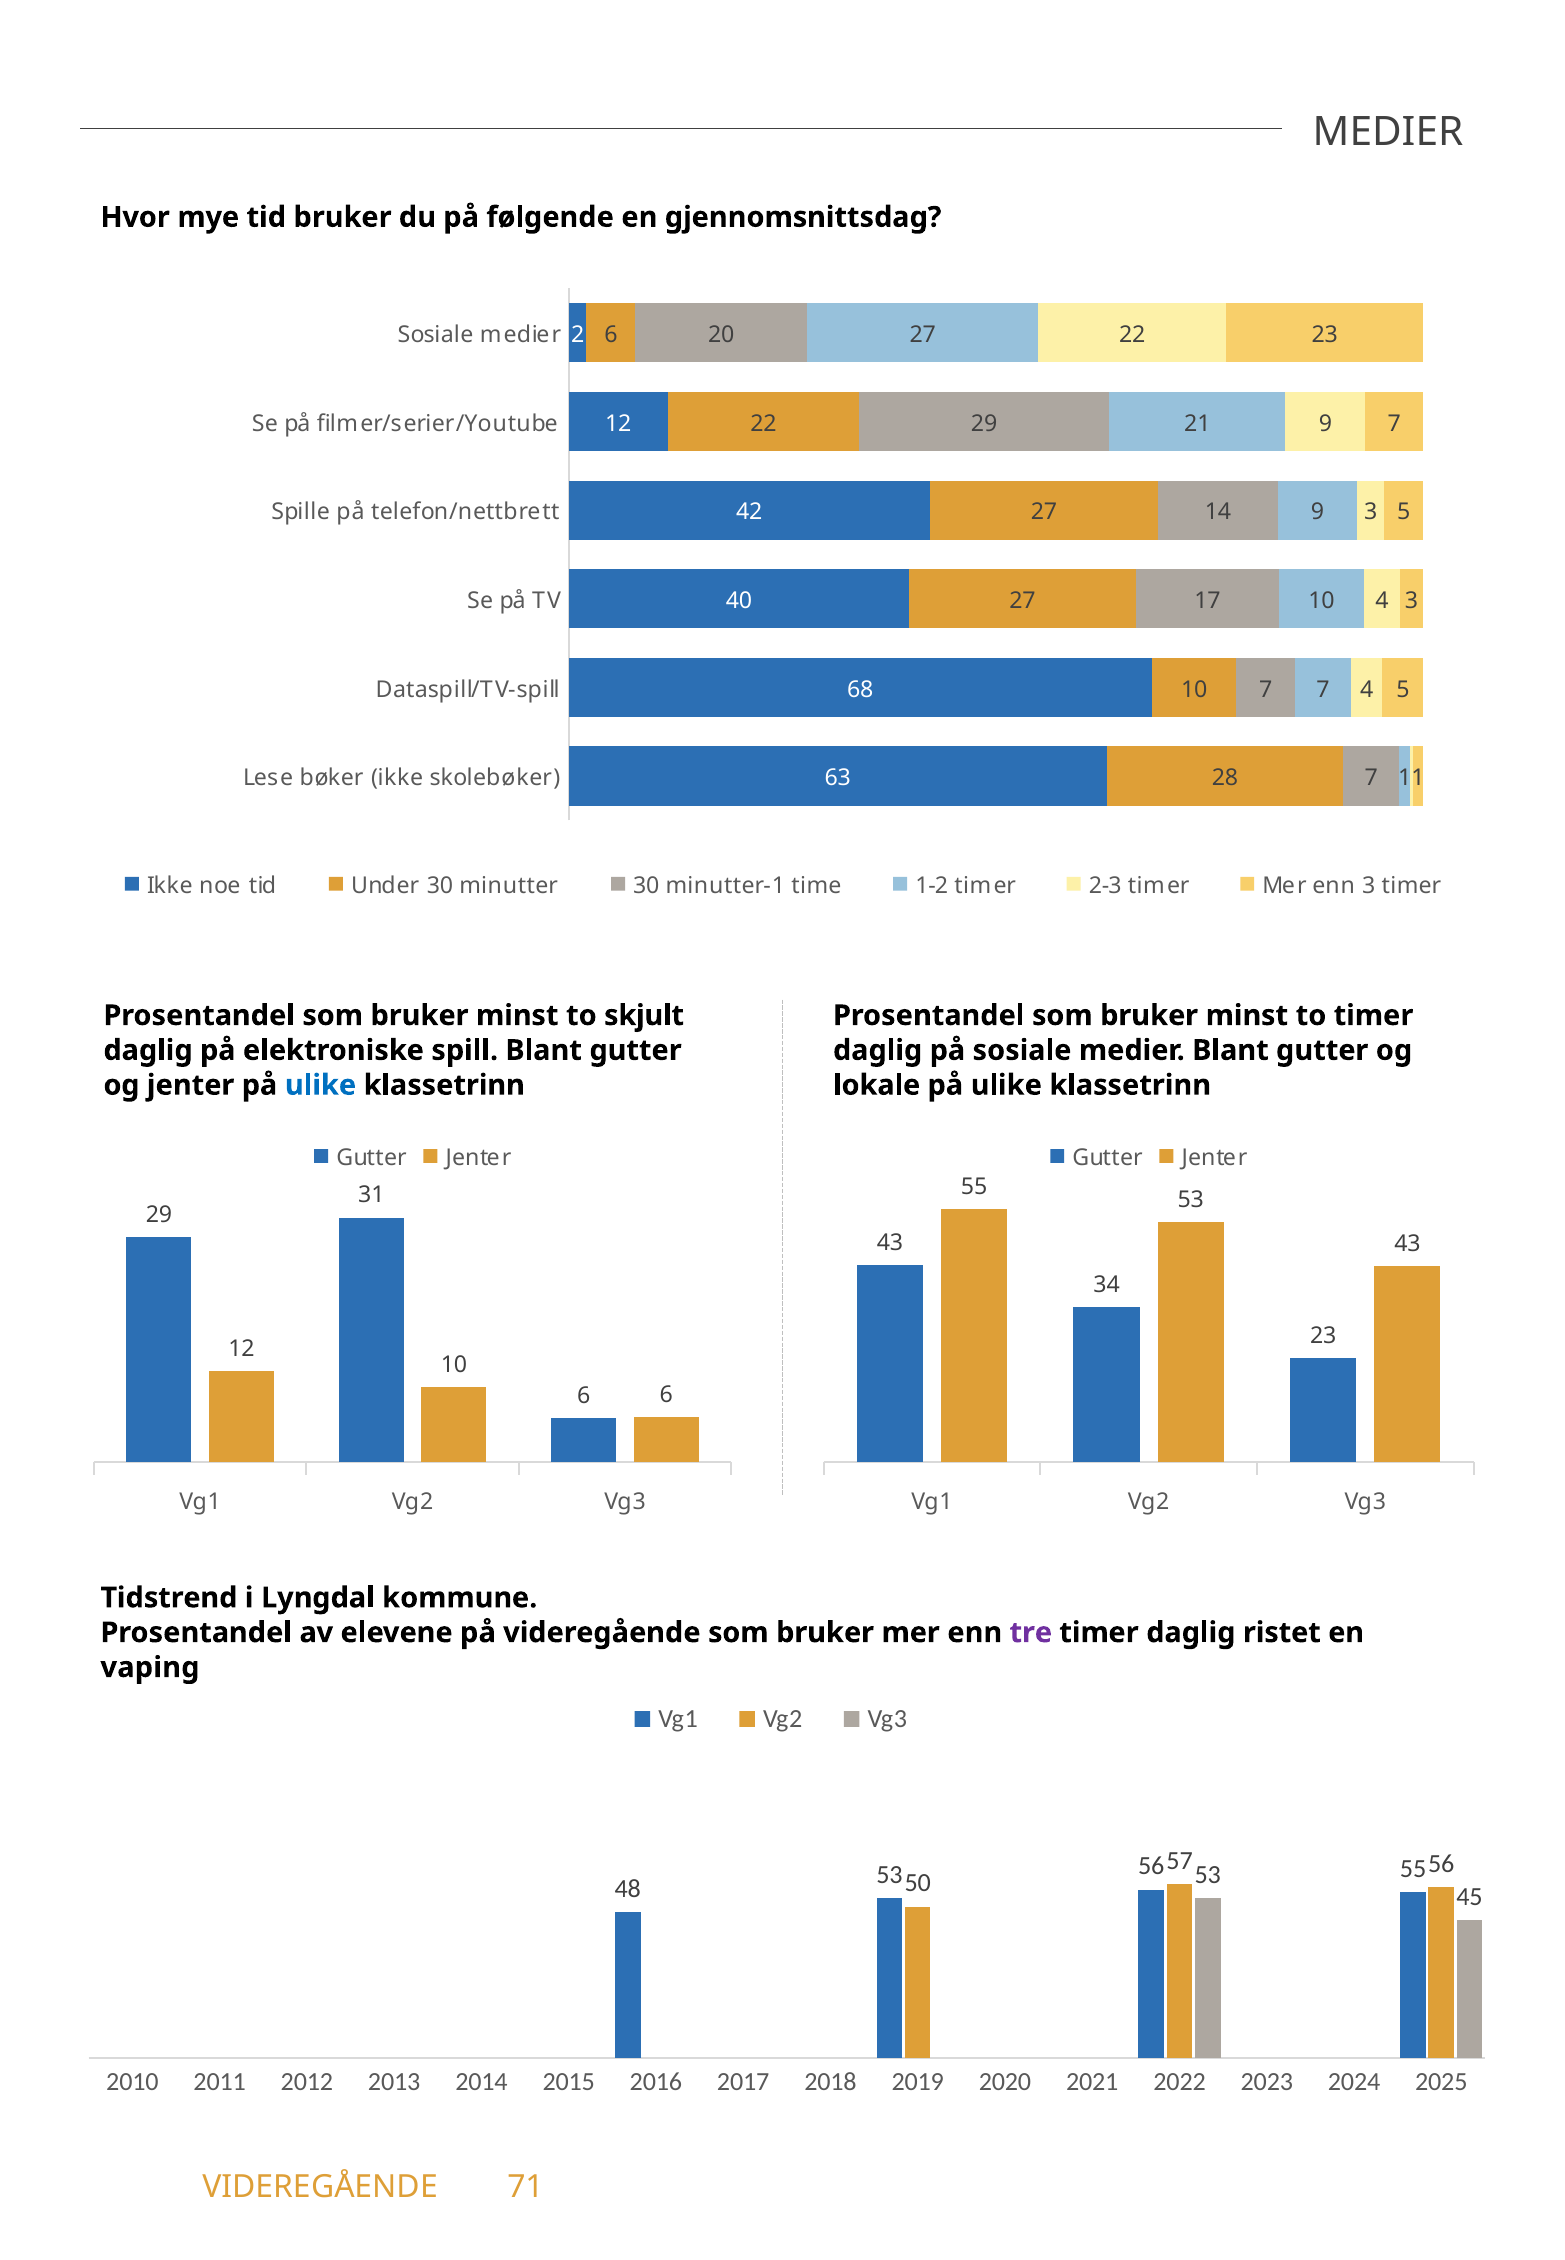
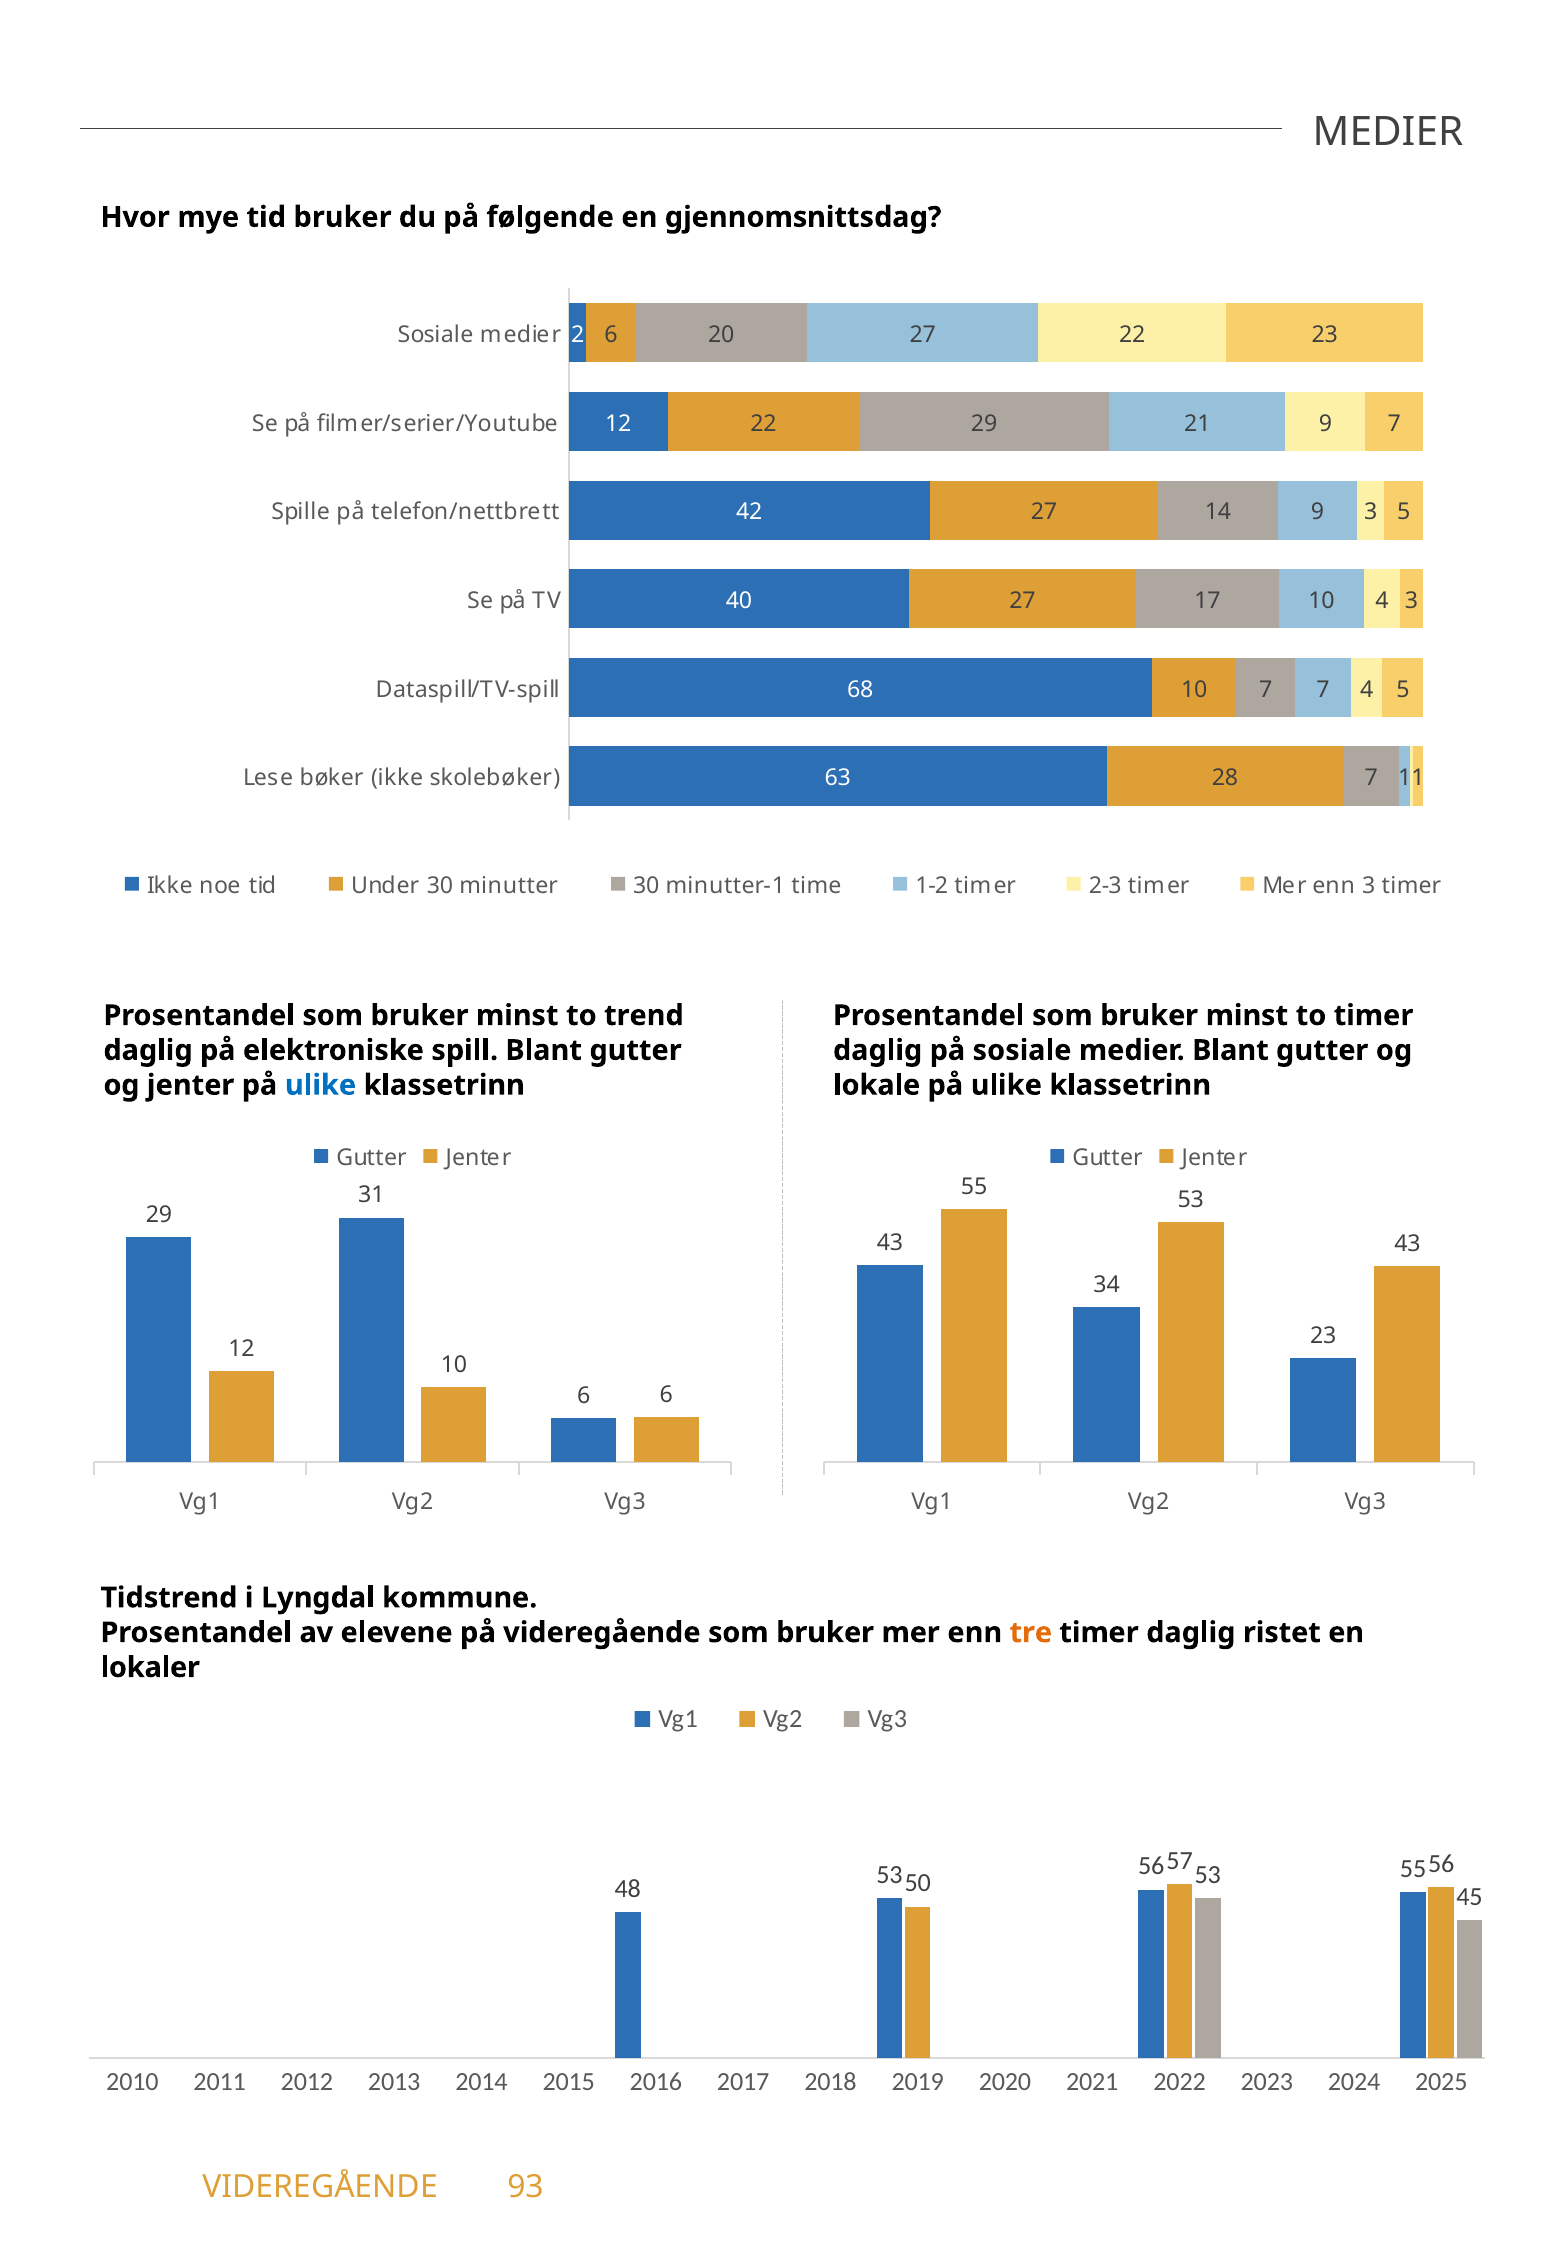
skjult: skjult -> trend
tre colour: purple -> orange
vaping: vaping -> lokaler
71: 71 -> 93
